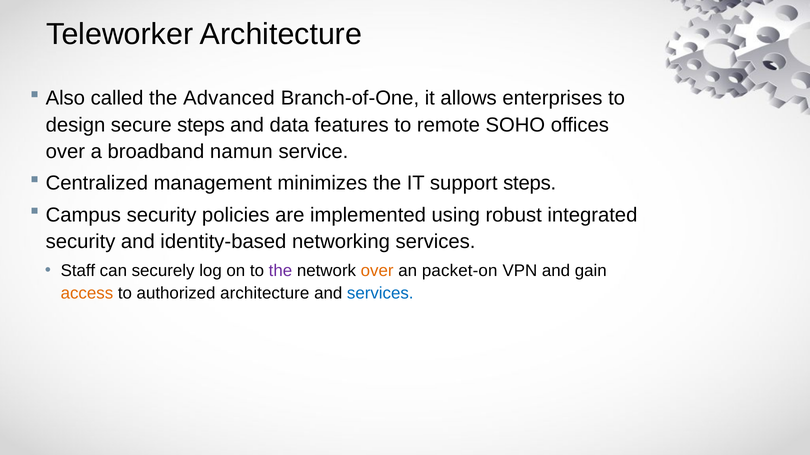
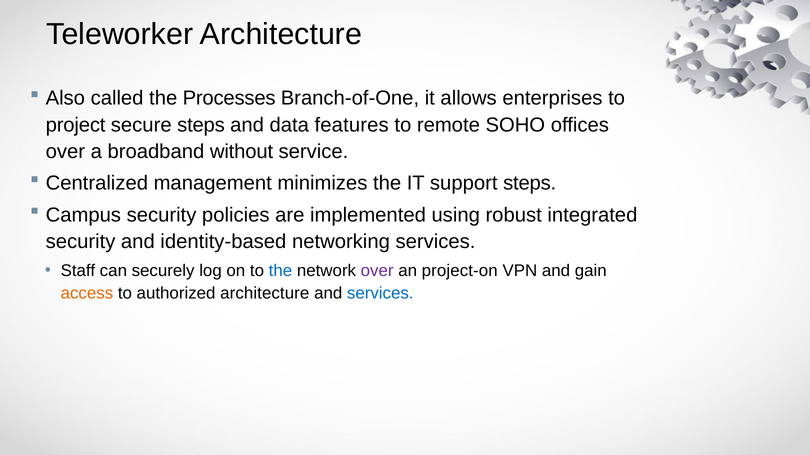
Advanced: Advanced -> Processes
design: design -> project
namun: namun -> without
the at (280, 271) colour: purple -> blue
over at (377, 271) colour: orange -> purple
packet-on: packet-on -> project-on
